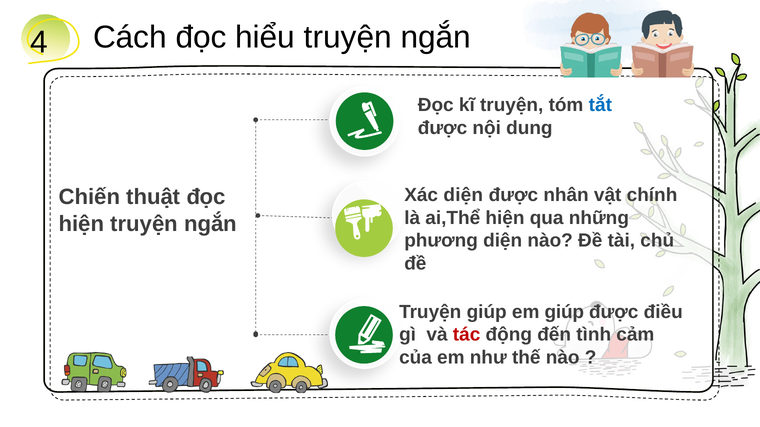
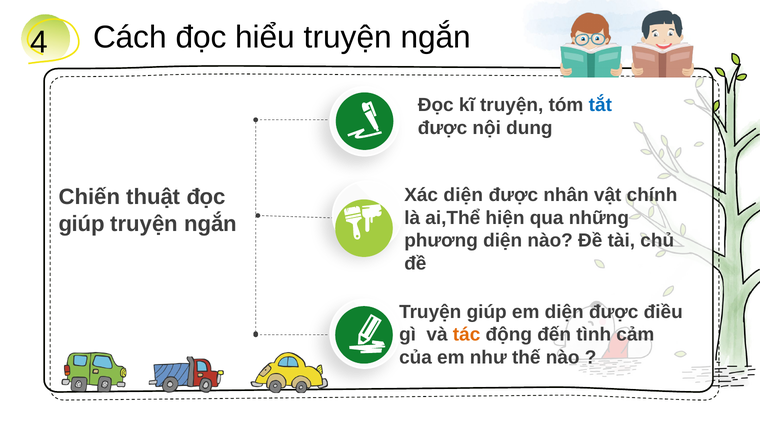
hiện at (82, 224): hiện -> giúp
em giúp: giúp -> diện
tác colour: red -> orange
